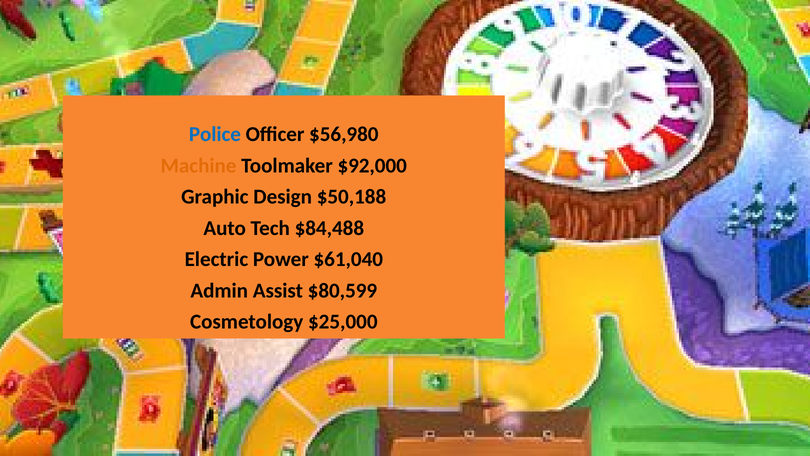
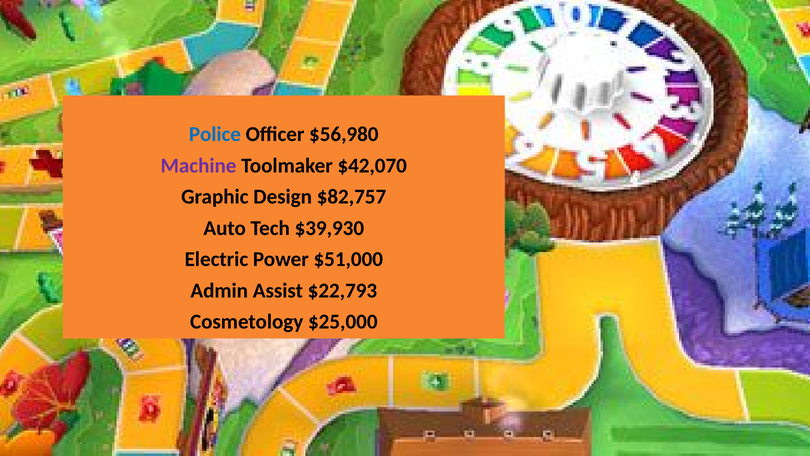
Machine colour: orange -> purple
$92,000: $92,000 -> $42,070
$50,188: $50,188 -> $82,757
$84,488: $84,488 -> $39,930
$61,040: $61,040 -> $51,000
$80,599: $80,599 -> $22,793
